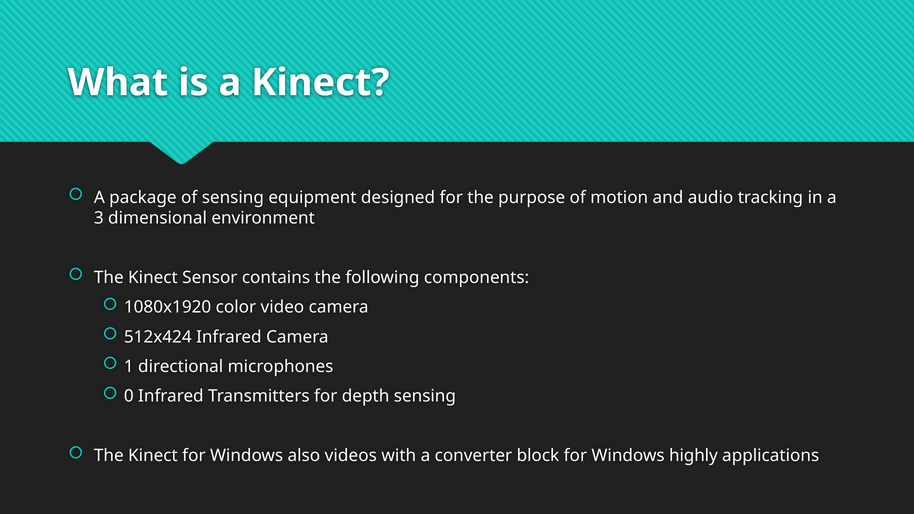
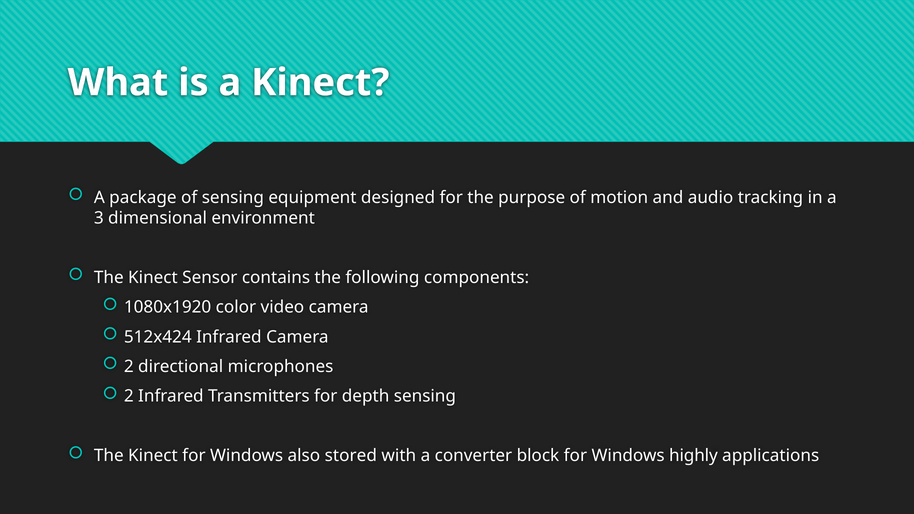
1 at (129, 367): 1 -> 2
0 at (129, 396): 0 -> 2
videos: videos -> stored
